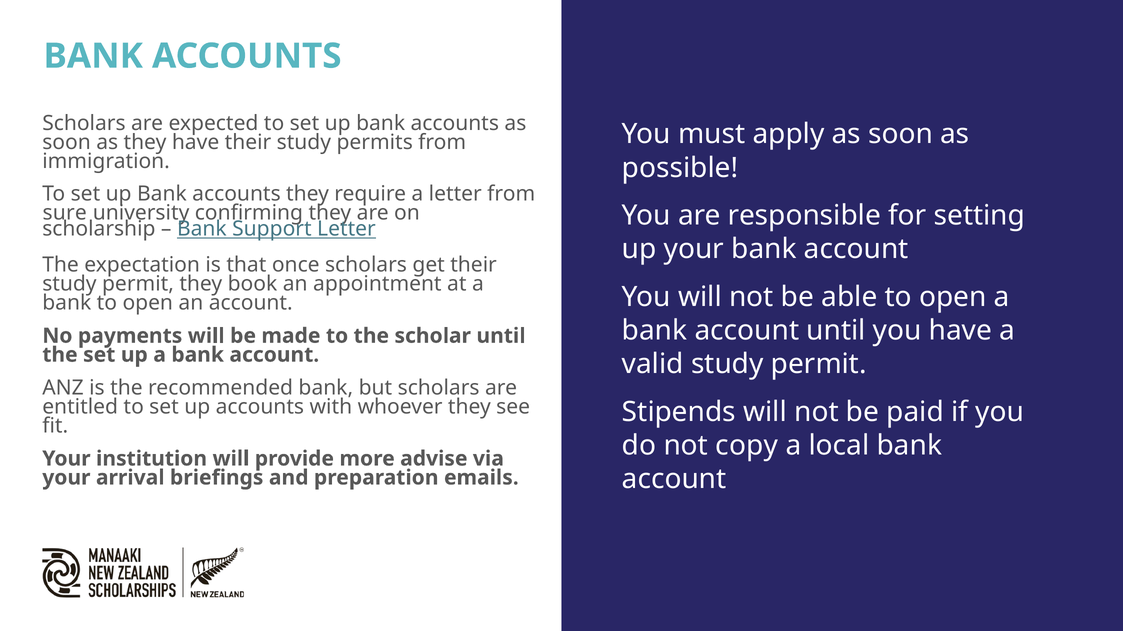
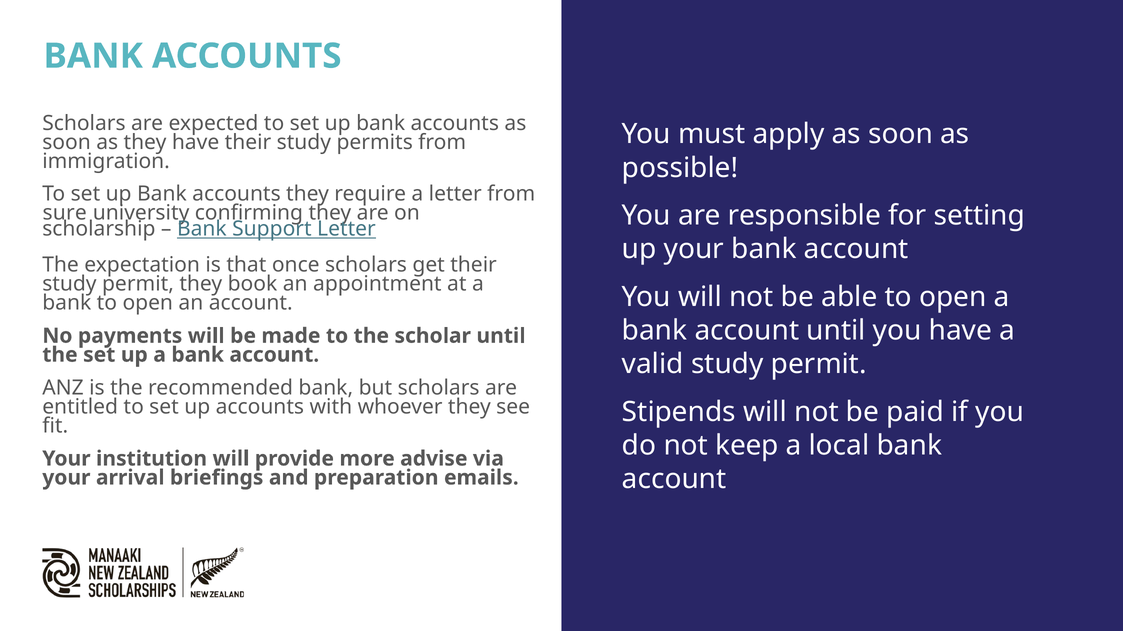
copy: copy -> keep
